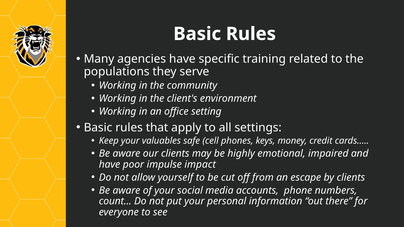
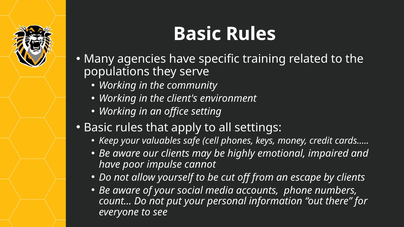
impact: impact -> cannot
